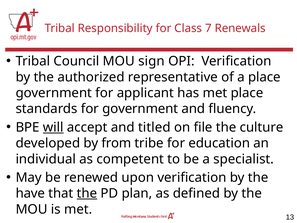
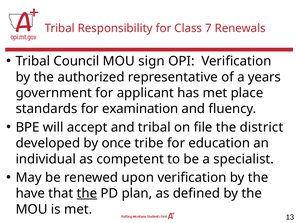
a place: place -> years
for government: government -> examination
will underline: present -> none
and titled: titled -> tribal
culture: culture -> district
from: from -> once
